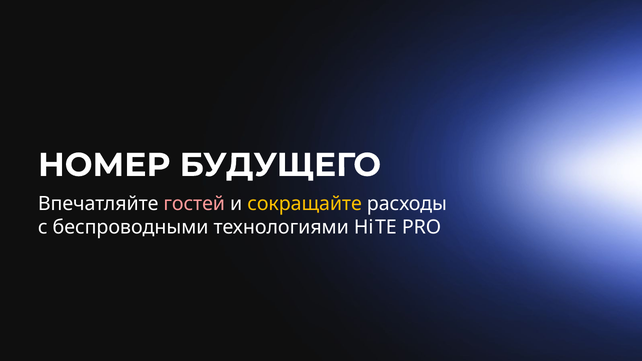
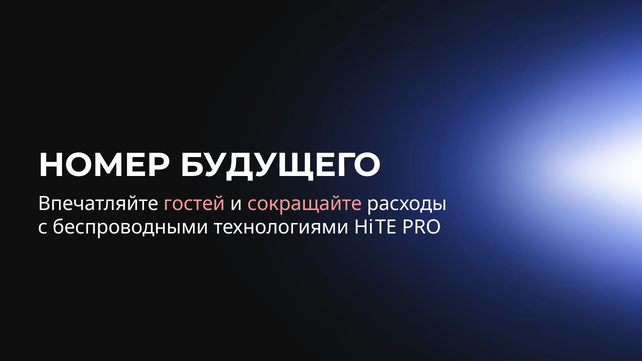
сокращайте colour: yellow -> pink
